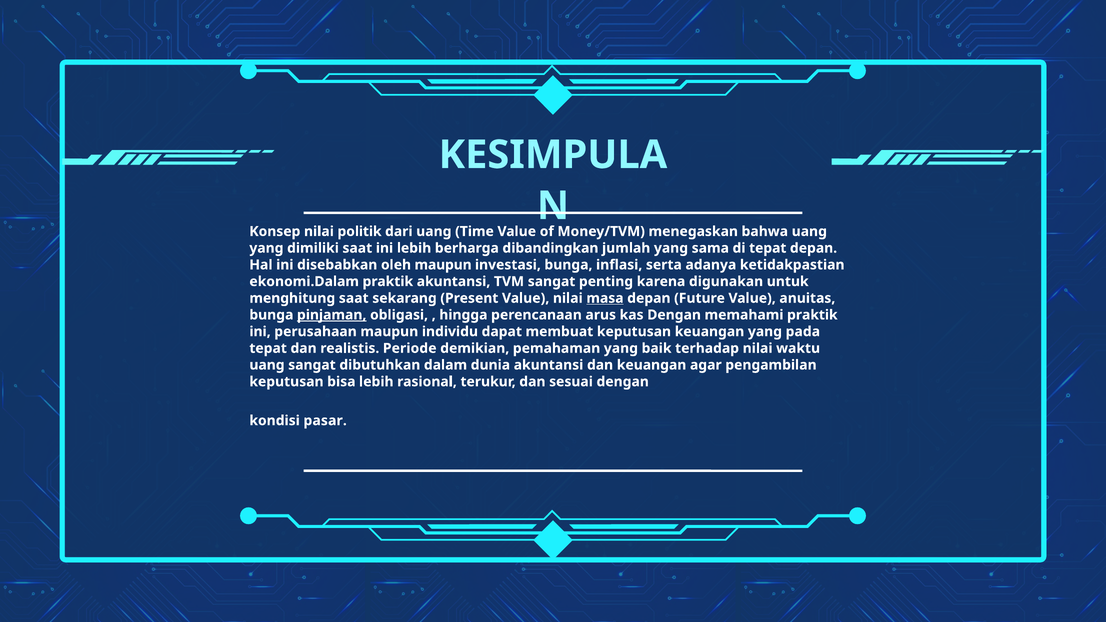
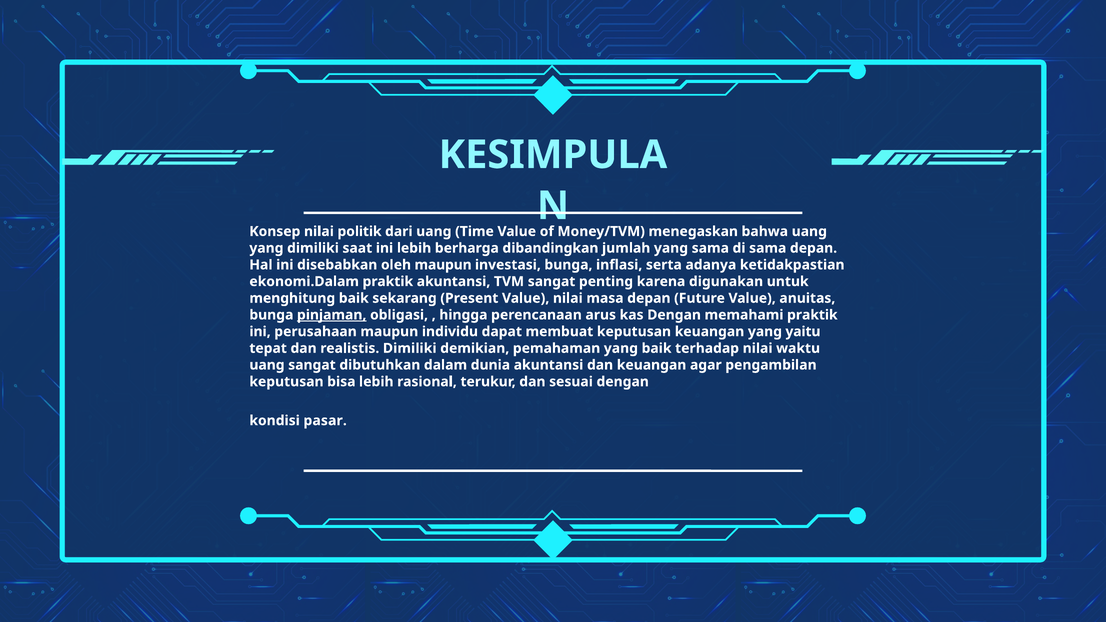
di tepat: tepat -> sama
menghitung saat: saat -> baik
masa underline: present -> none
pada: pada -> yaitu
realistis Periode: Periode -> Dimiliki
